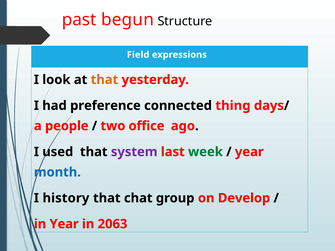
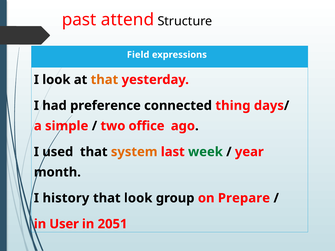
begun: begun -> attend
people: people -> simple
system colour: purple -> orange
month colour: blue -> black
that chat: chat -> look
Develop: Develop -> Prepare
in Year: Year -> User
2063: 2063 -> 2051
